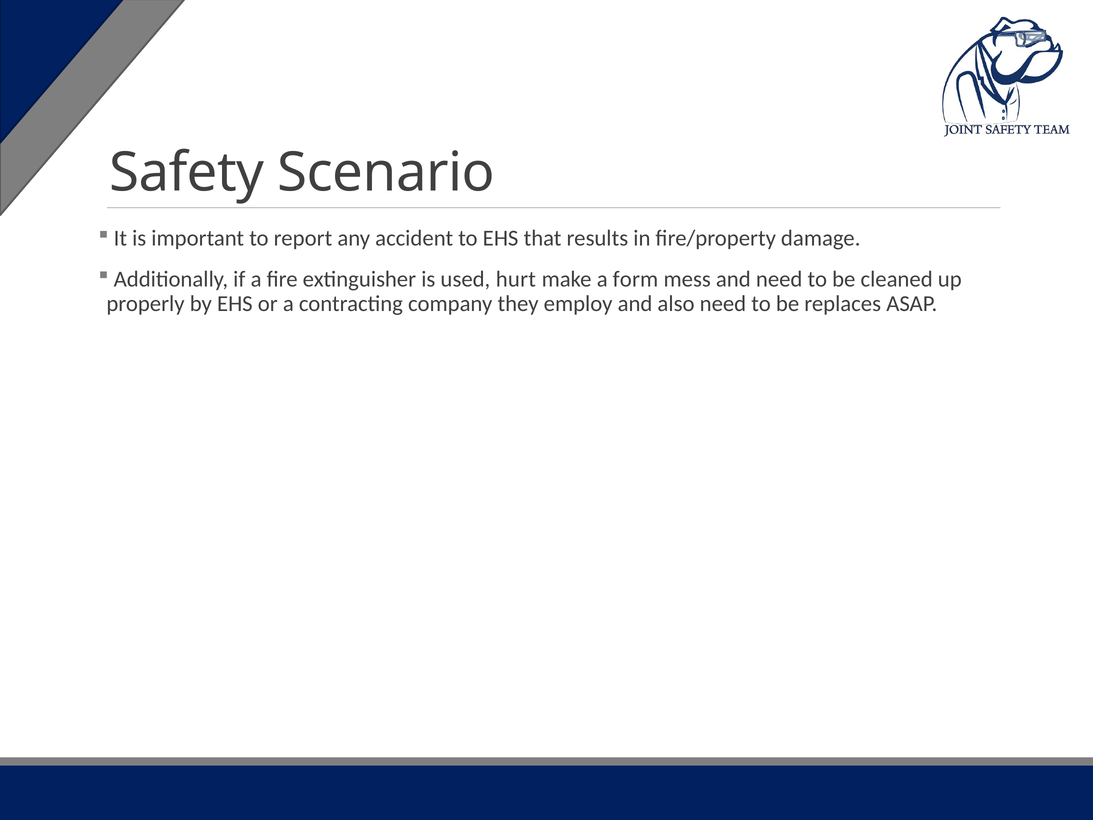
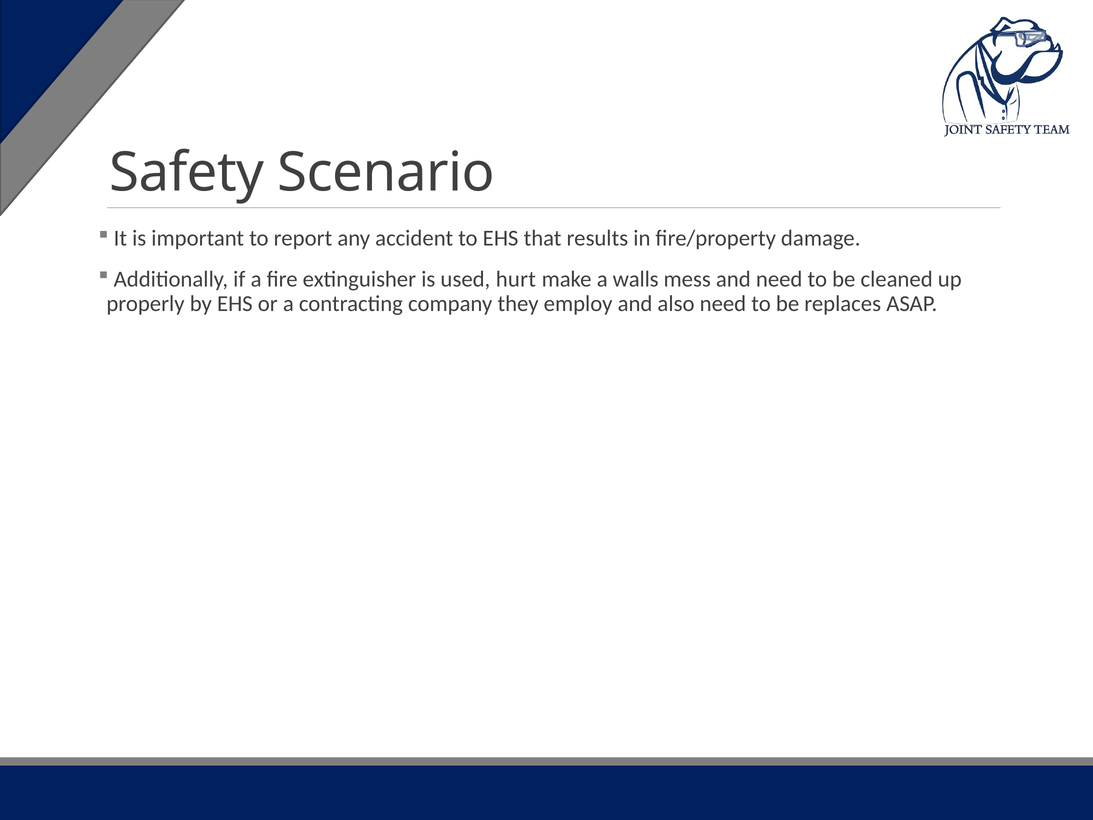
form: form -> walls
